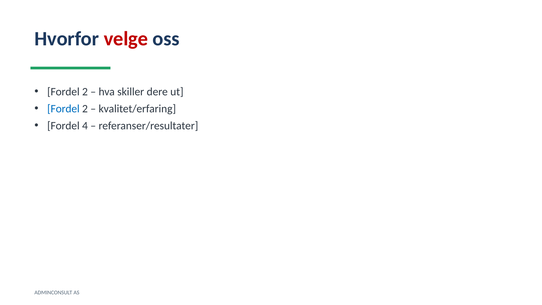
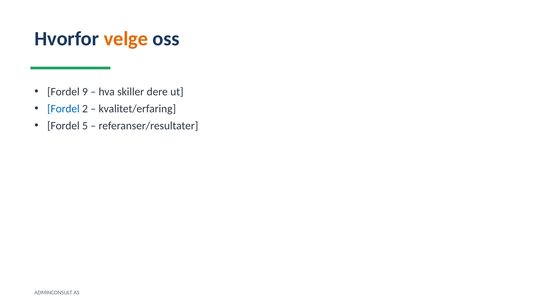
velge colour: red -> orange
2 at (85, 92): 2 -> 9
4: 4 -> 5
